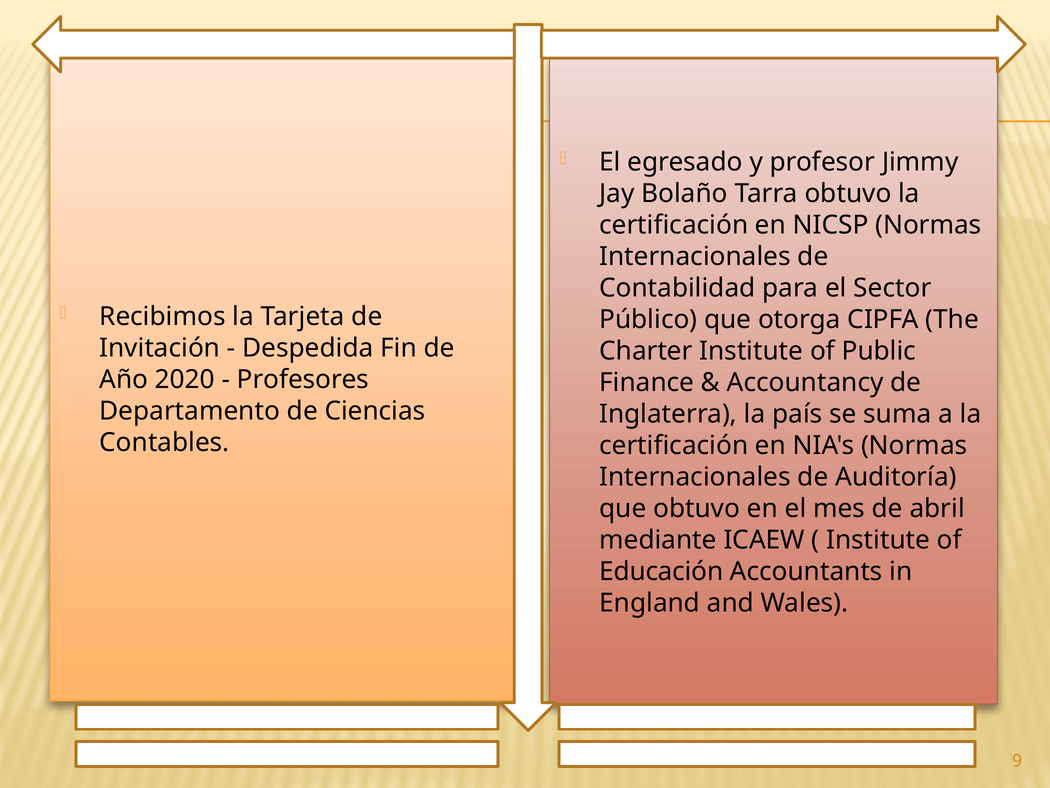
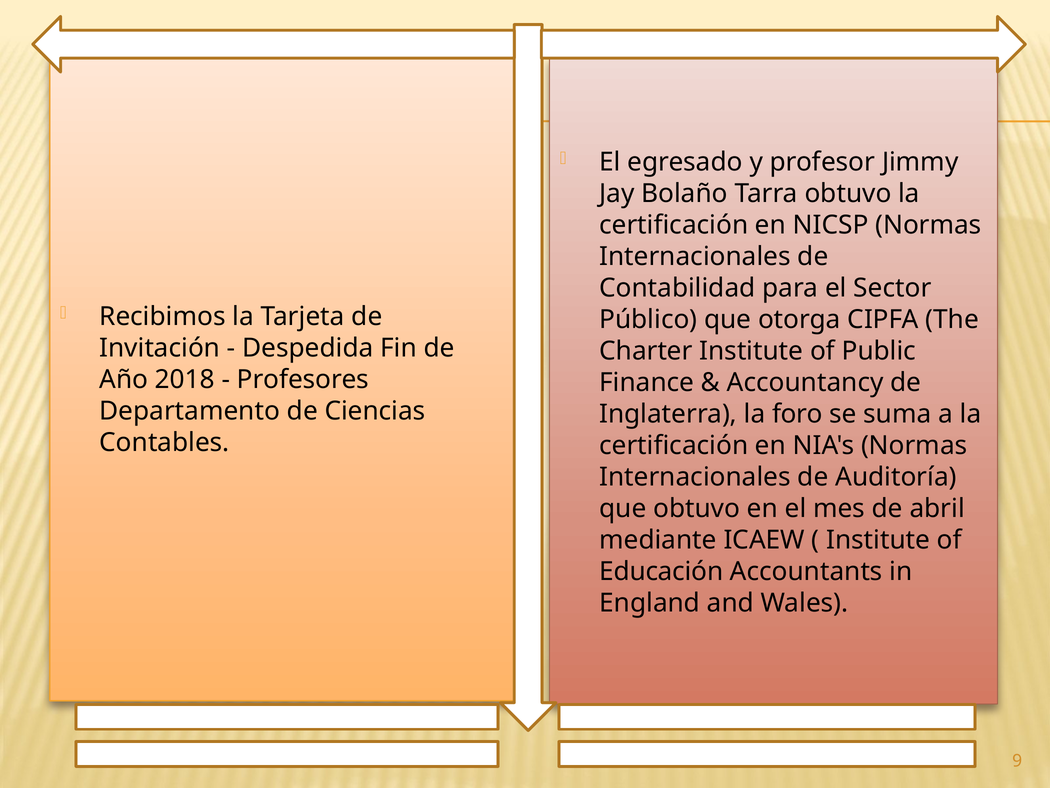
2020: 2020 -> 2018
país: país -> foro
